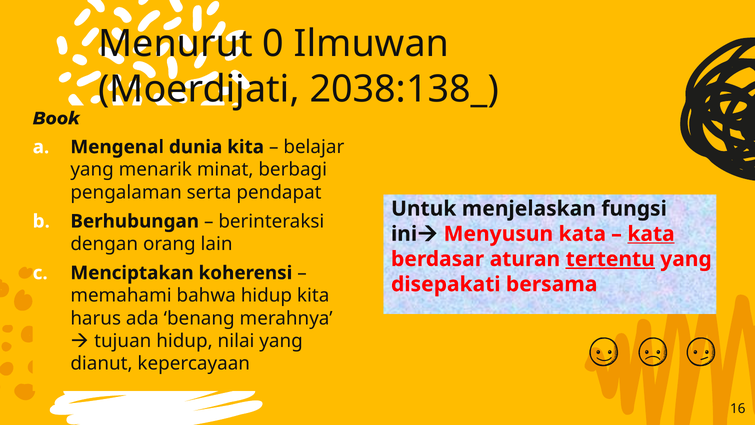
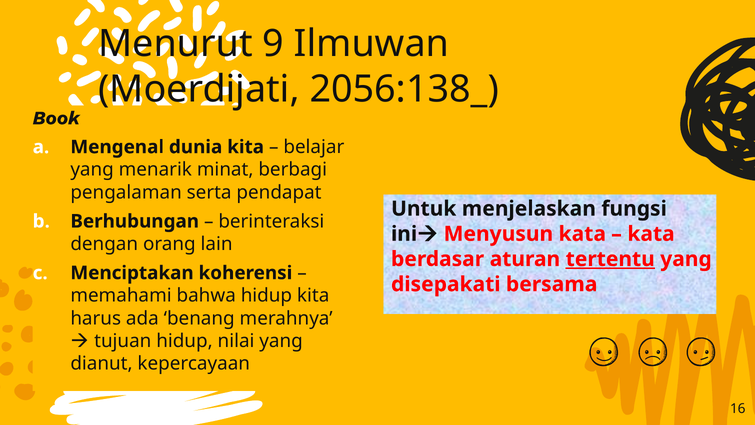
0: 0 -> 9
2038:138_: 2038:138_ -> 2056:138_
kata at (651, 234) underline: present -> none
